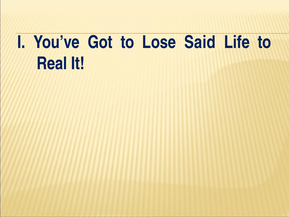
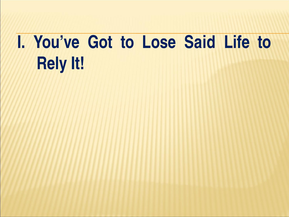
Real: Real -> Rely
